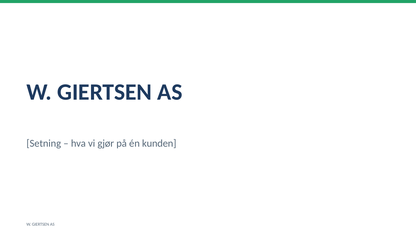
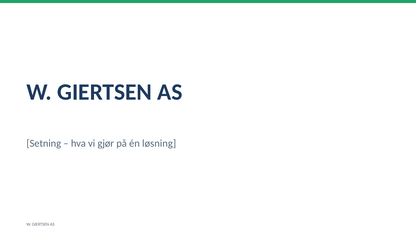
kunden: kunden -> løsning
